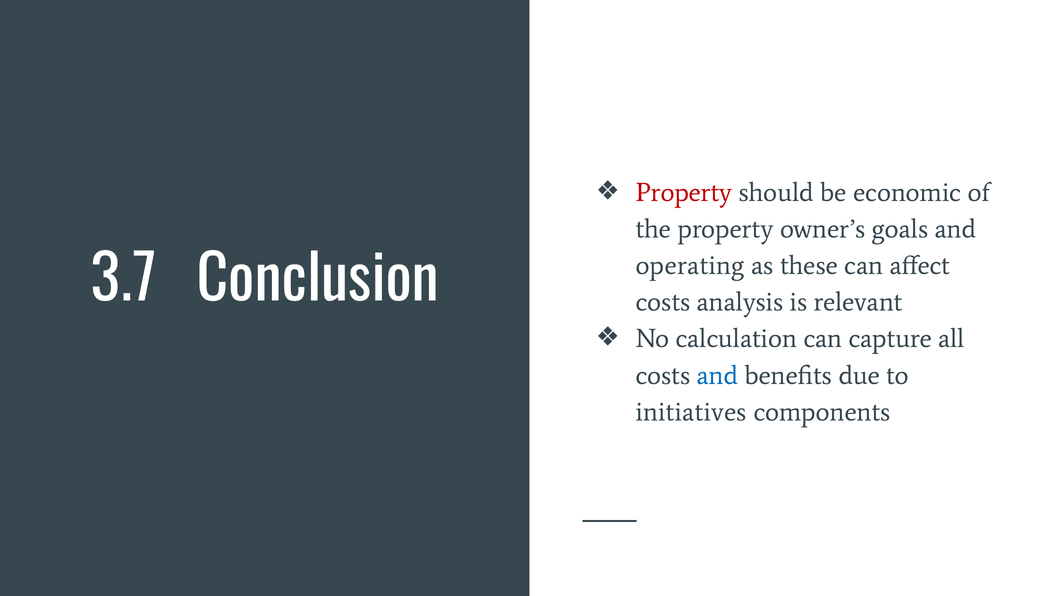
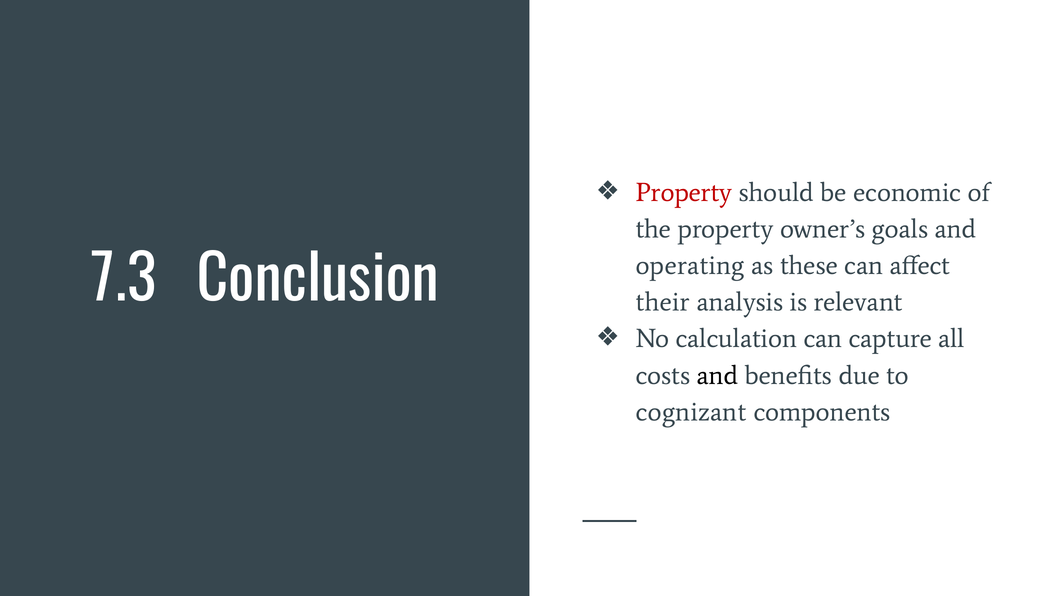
3.7: 3.7 -> 7.3
costs at (663, 302): costs -> their
and at (717, 375) colour: blue -> black
initiatives: initiatives -> cognizant
